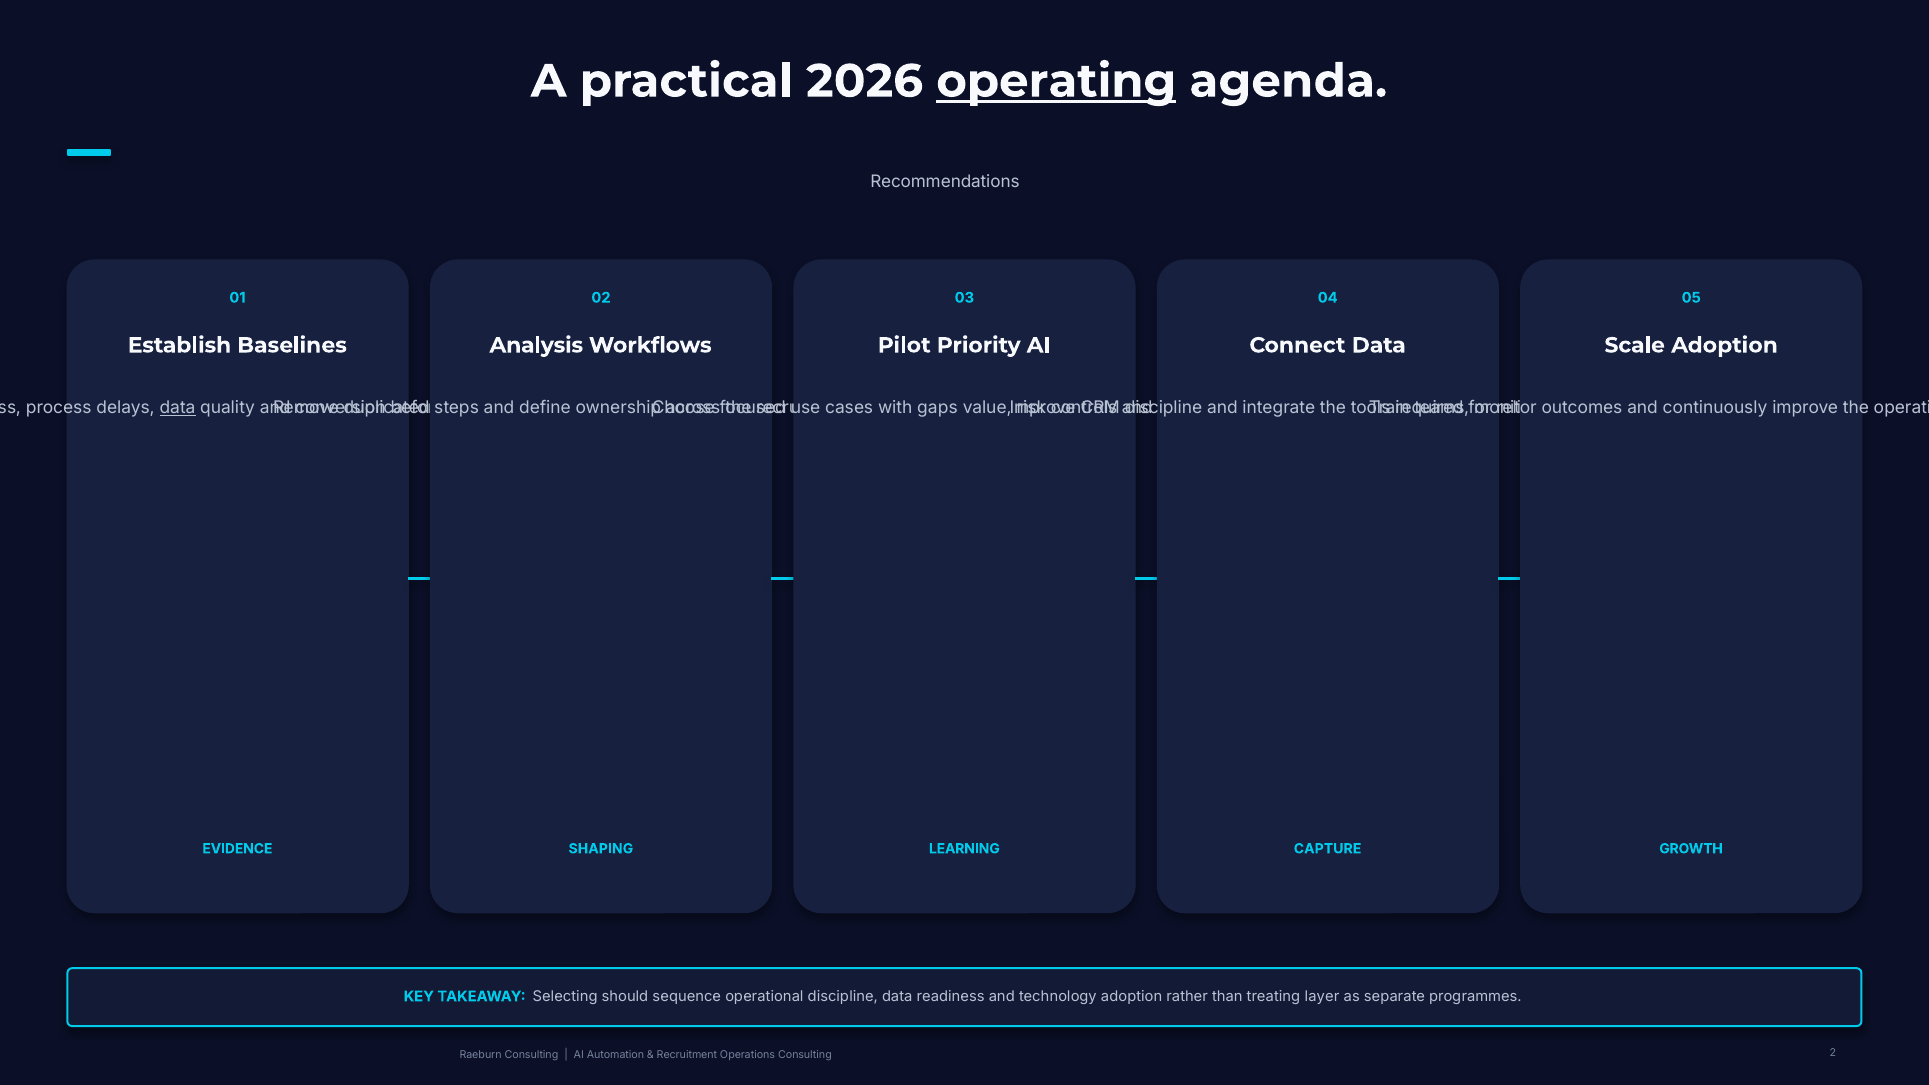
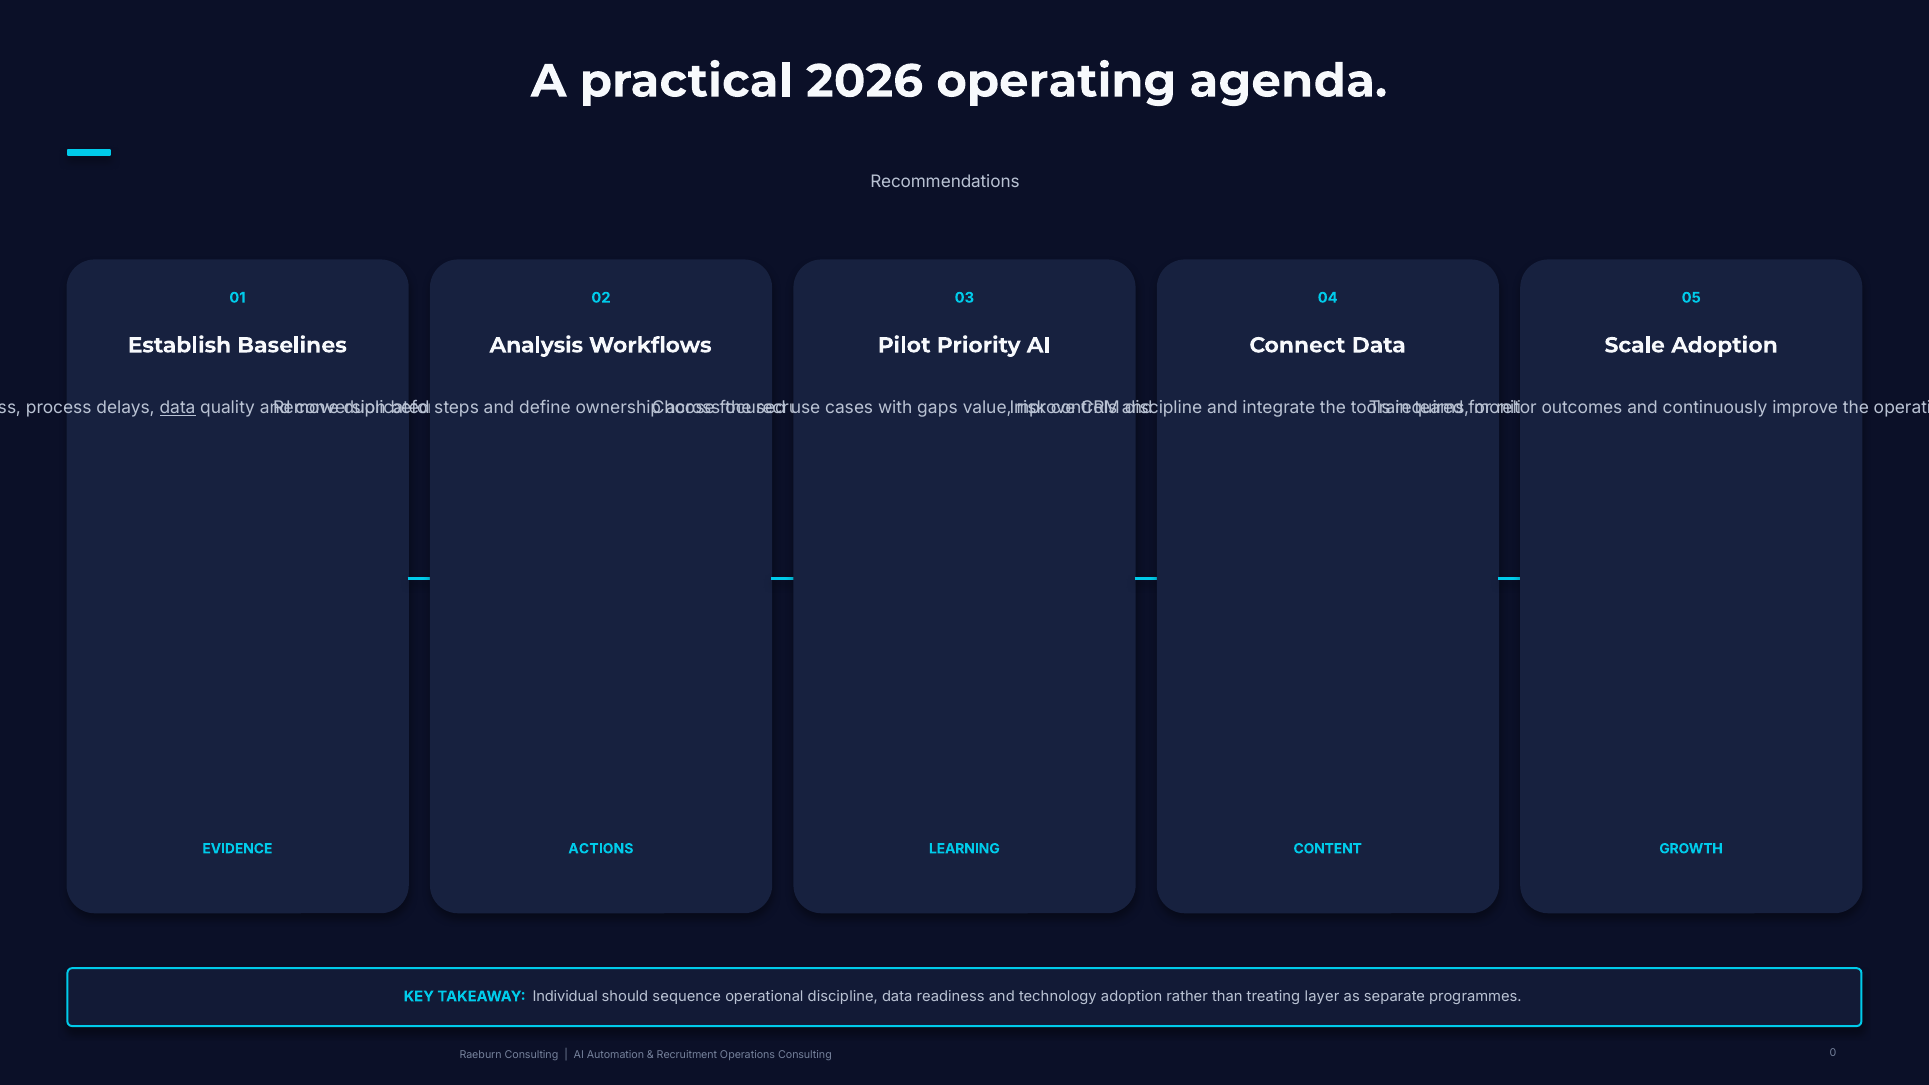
operating at (1056, 81) underline: present -> none
SHAPING: SHAPING -> ACTIONS
CAPTURE: CAPTURE -> CONTENT
TAKEAWAY Selecting: Selecting -> Individual
2: 2 -> 0
